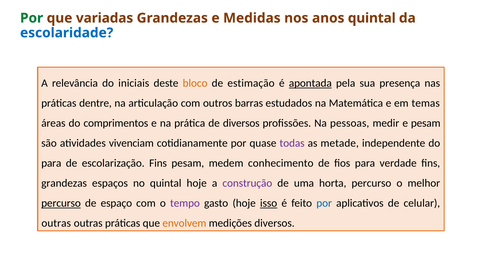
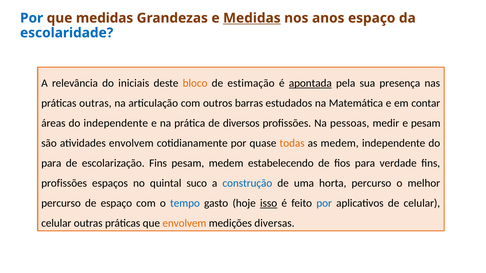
Por at (32, 18) colour: green -> blue
que variadas: variadas -> medidas
Medidas at (252, 18) underline: none -> present
anos quintal: quintal -> espaço
práticas dentre: dentre -> outras
temas: temas -> contar
do comprimentos: comprimentos -> independente
atividades vivenciam: vivenciam -> envolvem
todas colour: purple -> orange
as metade: metade -> medem
conhecimento: conhecimento -> estabelecendo
grandezas at (64, 183): grandezas -> profissões
quintal hoje: hoje -> suco
construção colour: purple -> blue
percurso at (61, 203) underline: present -> none
tempo colour: purple -> blue
outras at (56, 223): outras -> celular
medições diversos: diversos -> diversas
